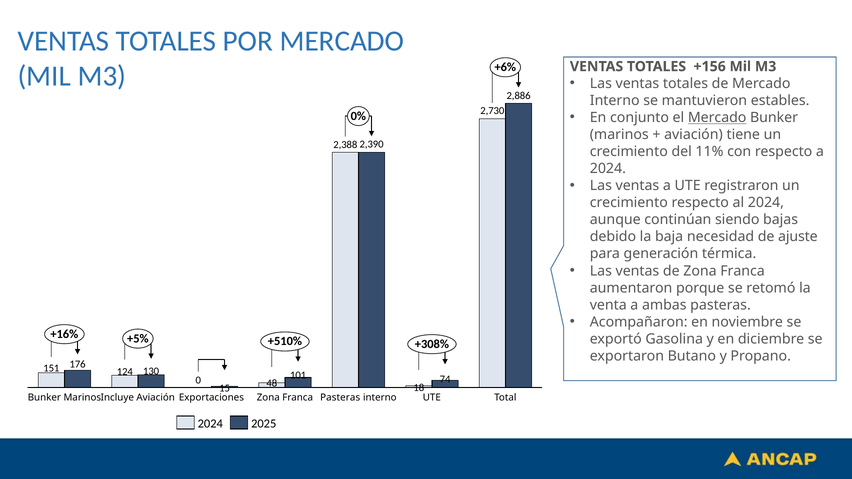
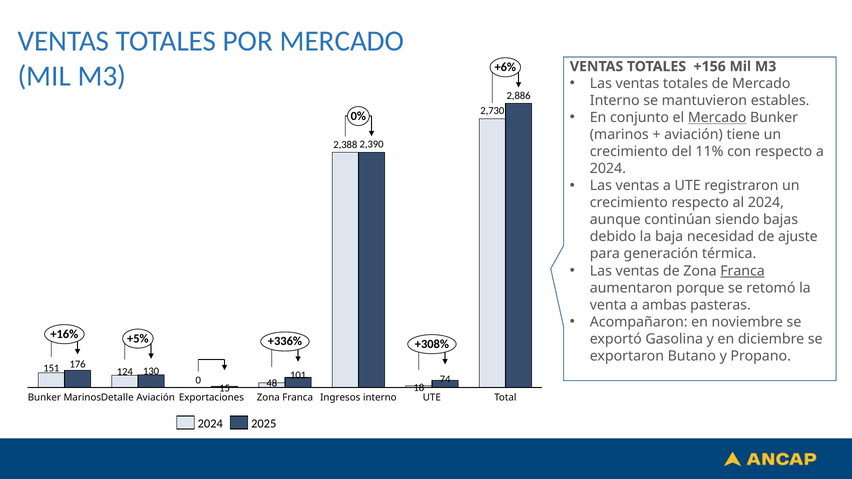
Franca at (743, 271) underline: none -> present
+510%: +510% -> +336%
Incluye: Incluye -> Detalle
Pasteras at (340, 398): Pasteras -> Ingresos
